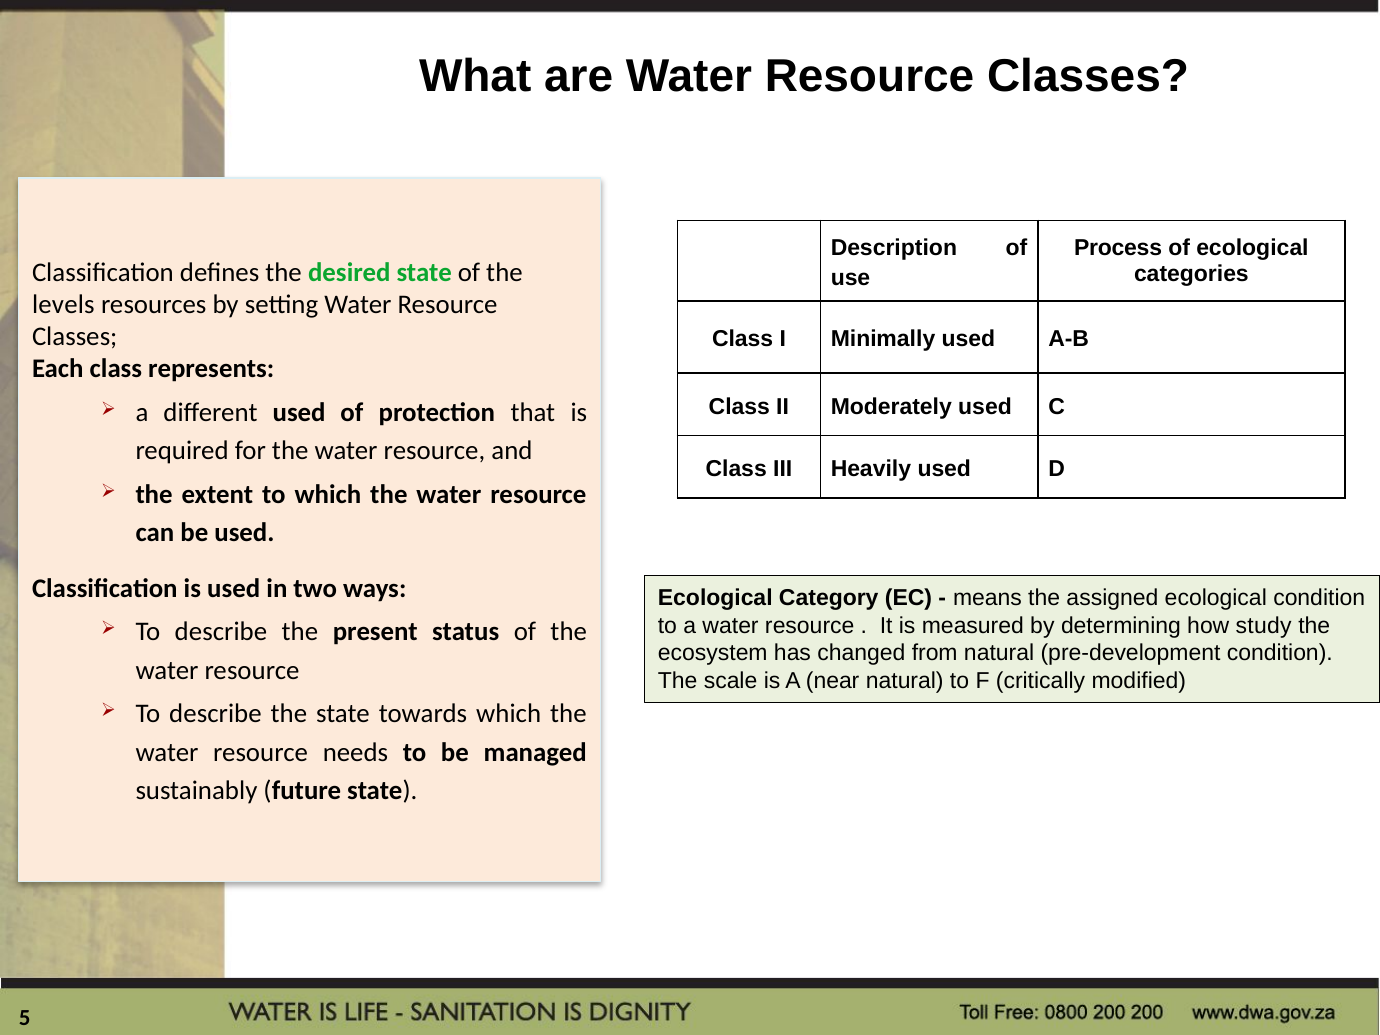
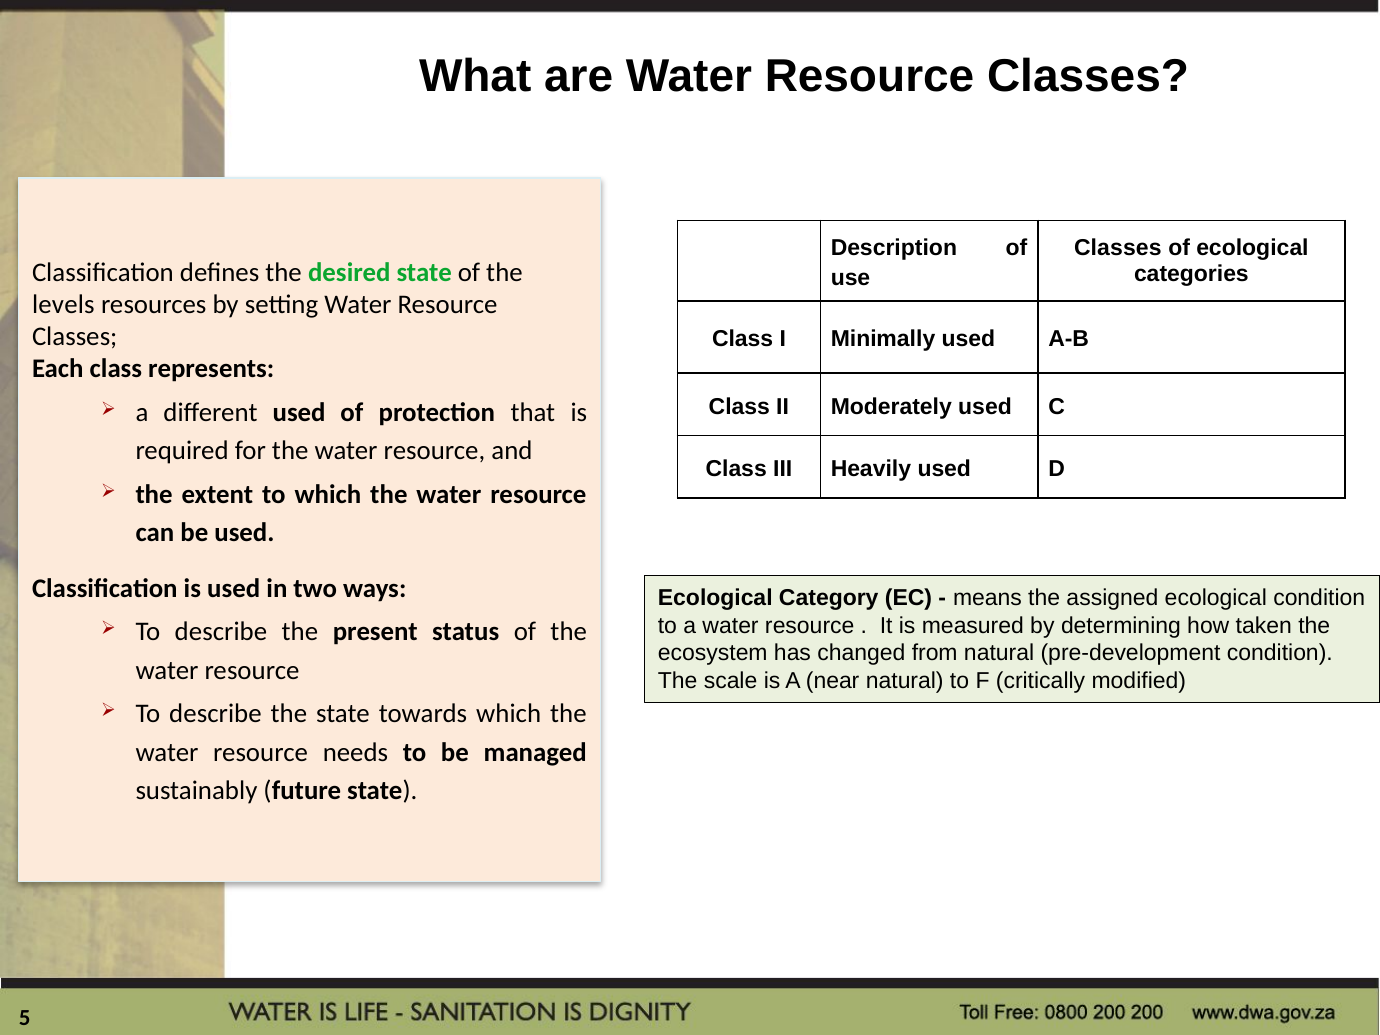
Process at (1118, 248): Process -> Classes
study: study -> taken
